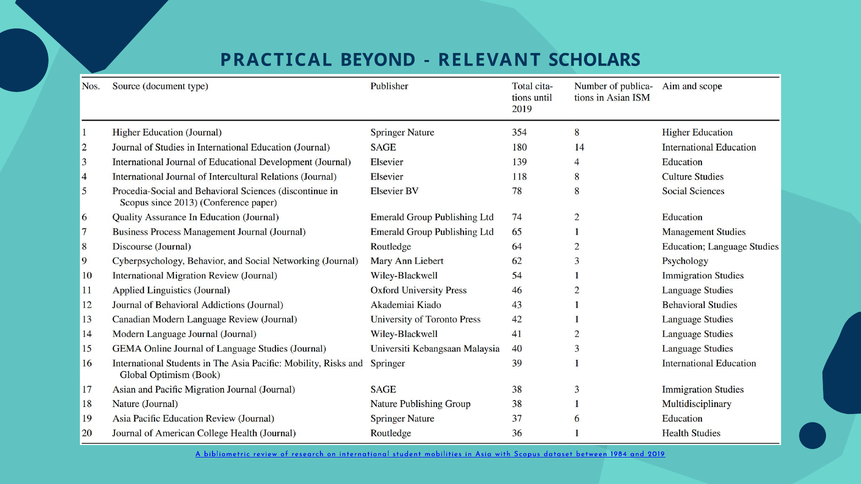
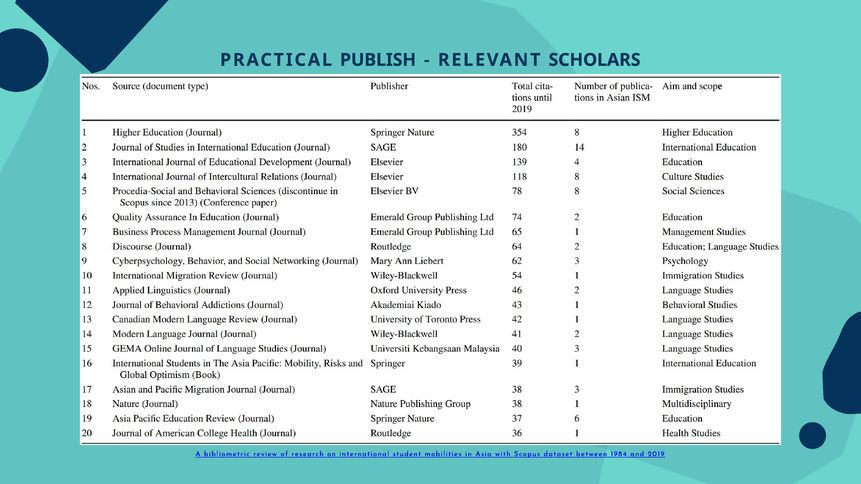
BEYOND: BEYOND -> PUBLISH
